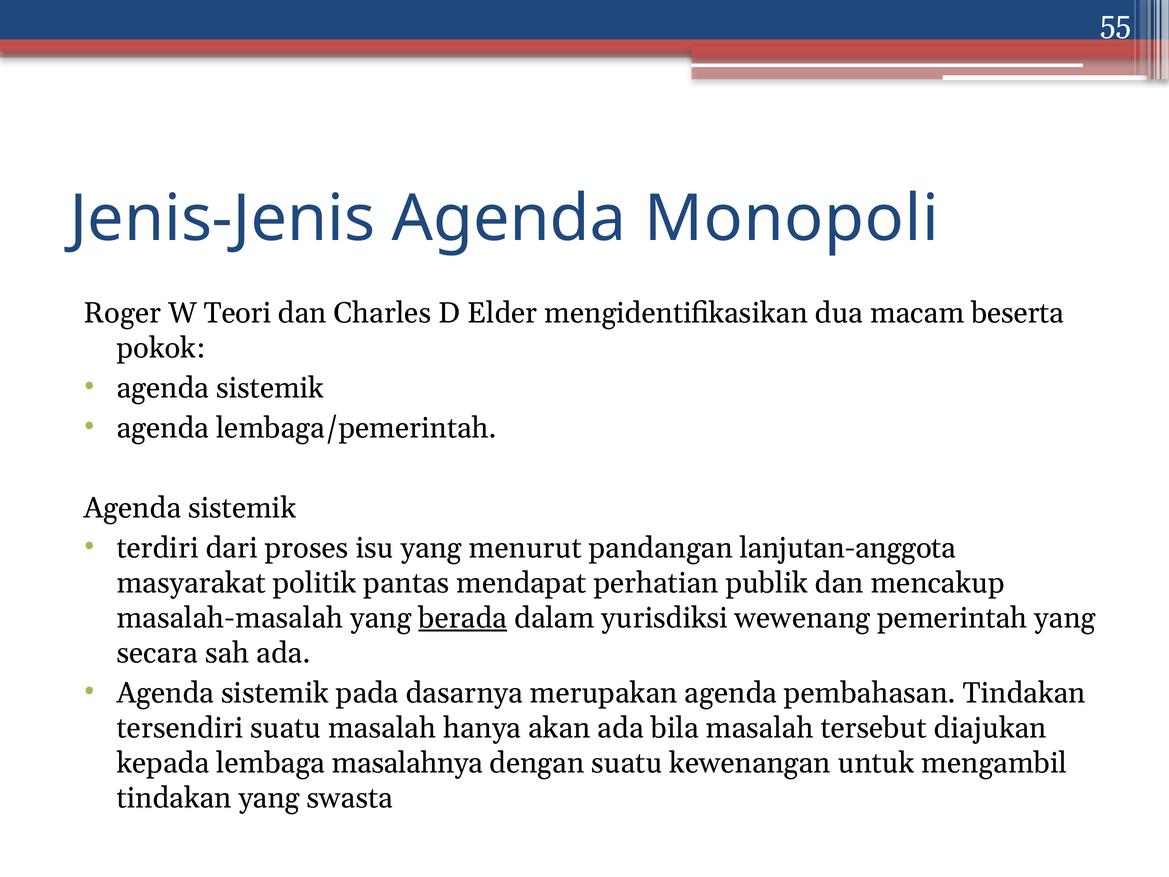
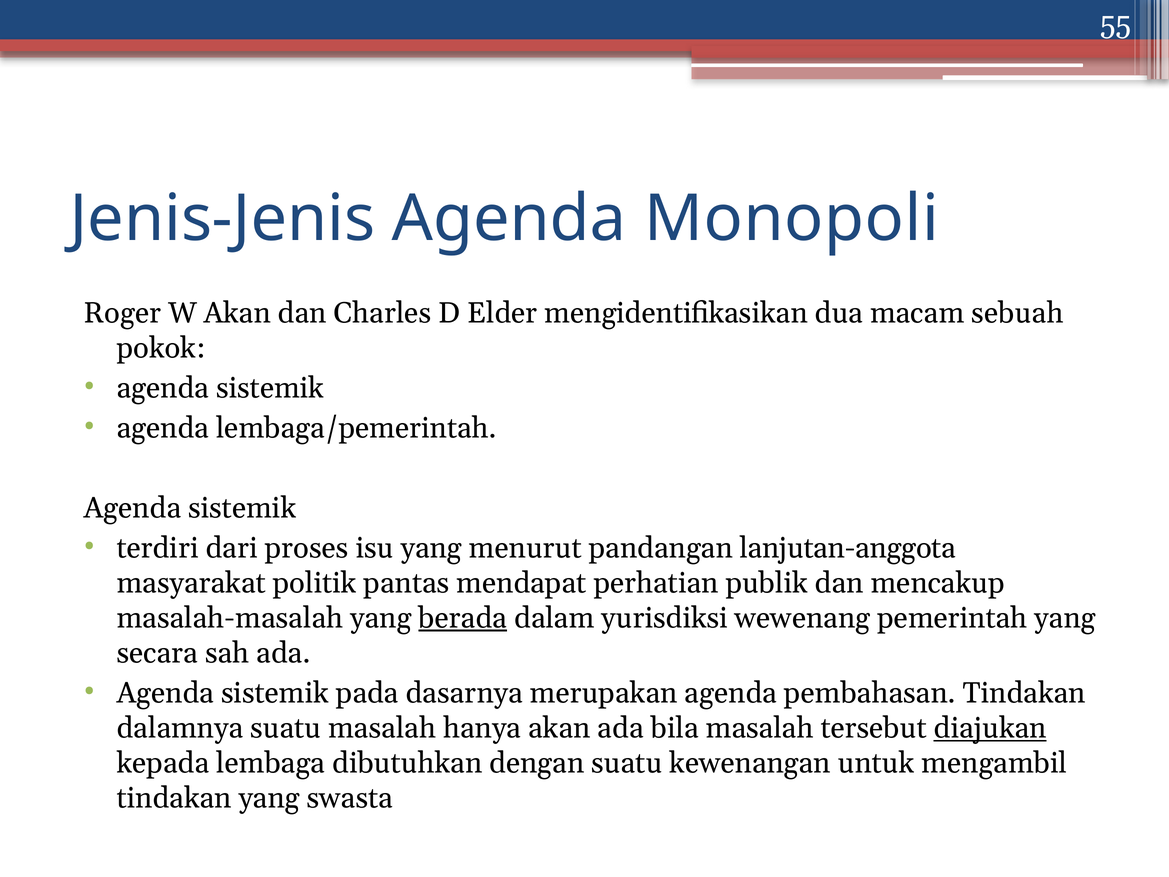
W Teori: Teori -> Akan
beserta: beserta -> sebuah
tersendiri: tersendiri -> dalamnya
diajukan underline: none -> present
masalahnya: masalahnya -> dibutuhkan
